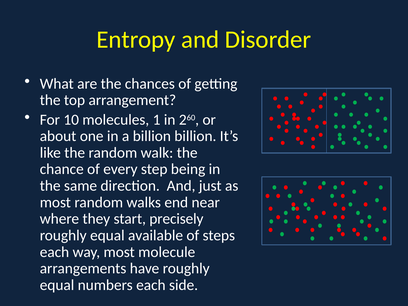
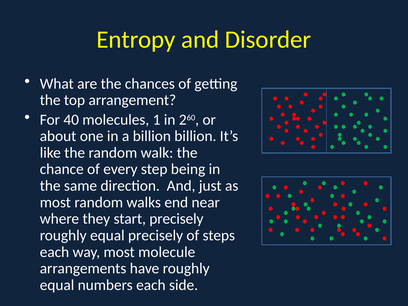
10: 10 -> 40
equal available: available -> precisely
